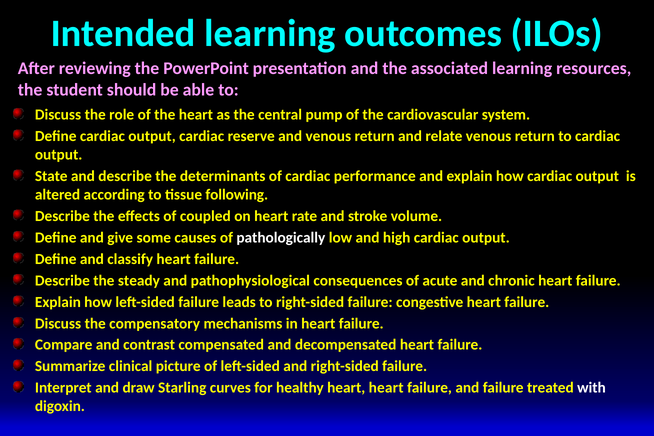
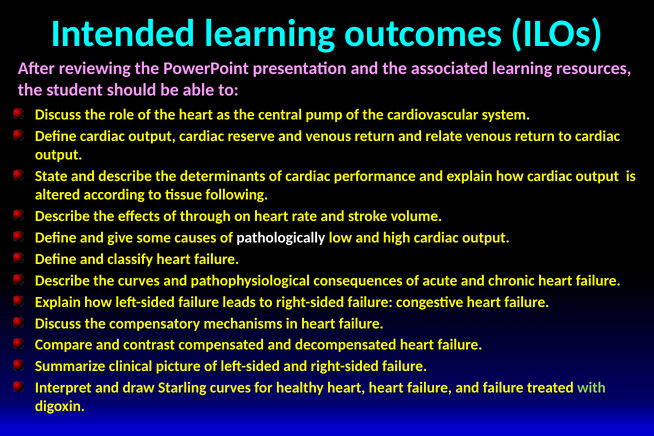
coupled: coupled -> through
the steady: steady -> curves
with colour: white -> light green
